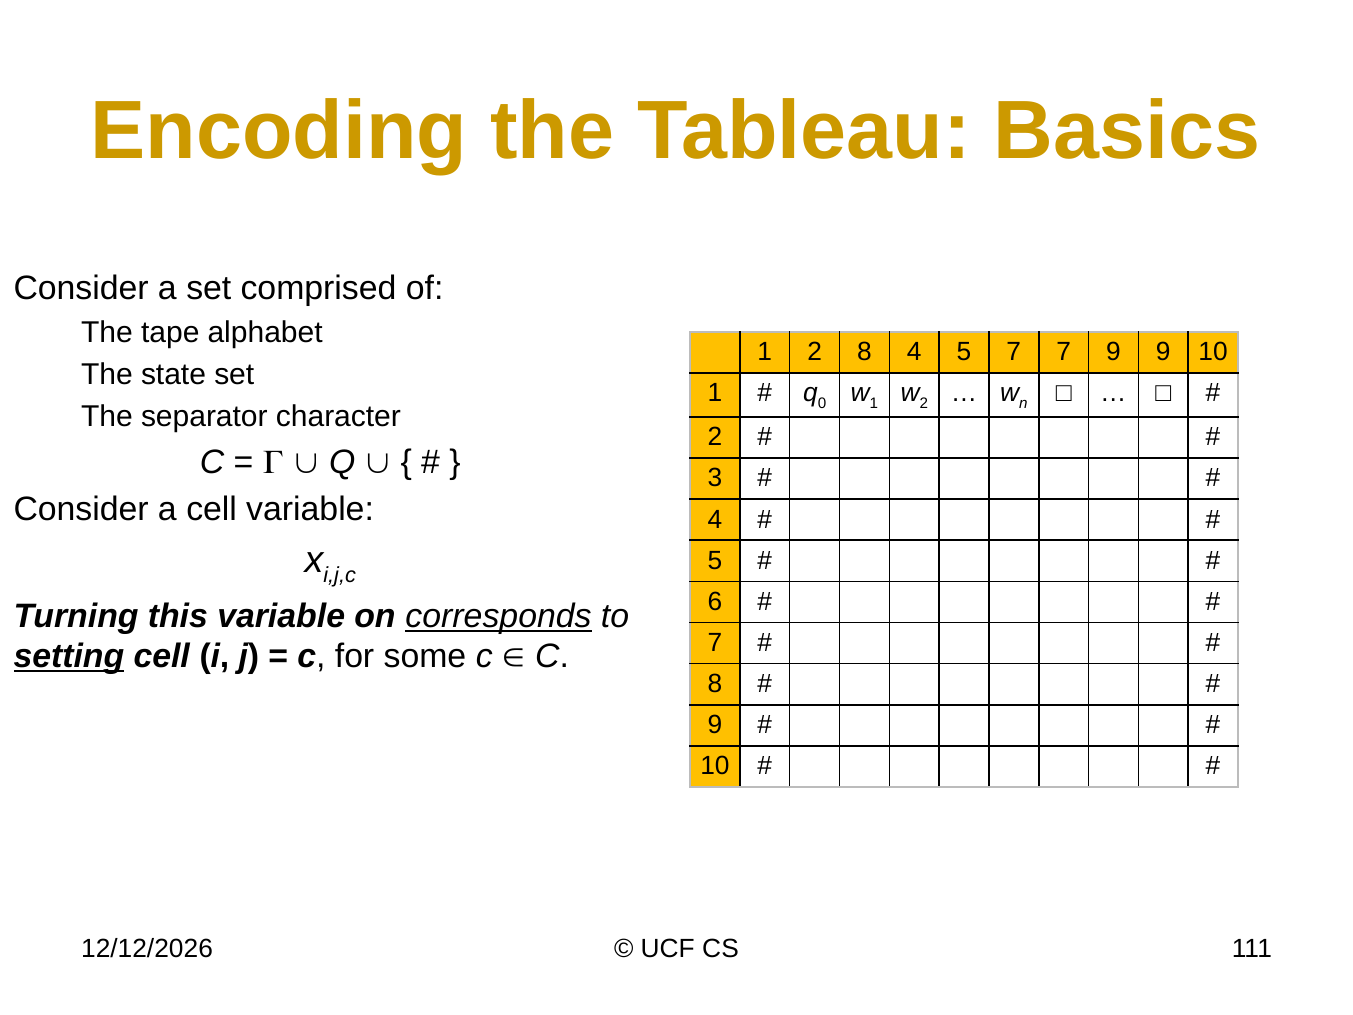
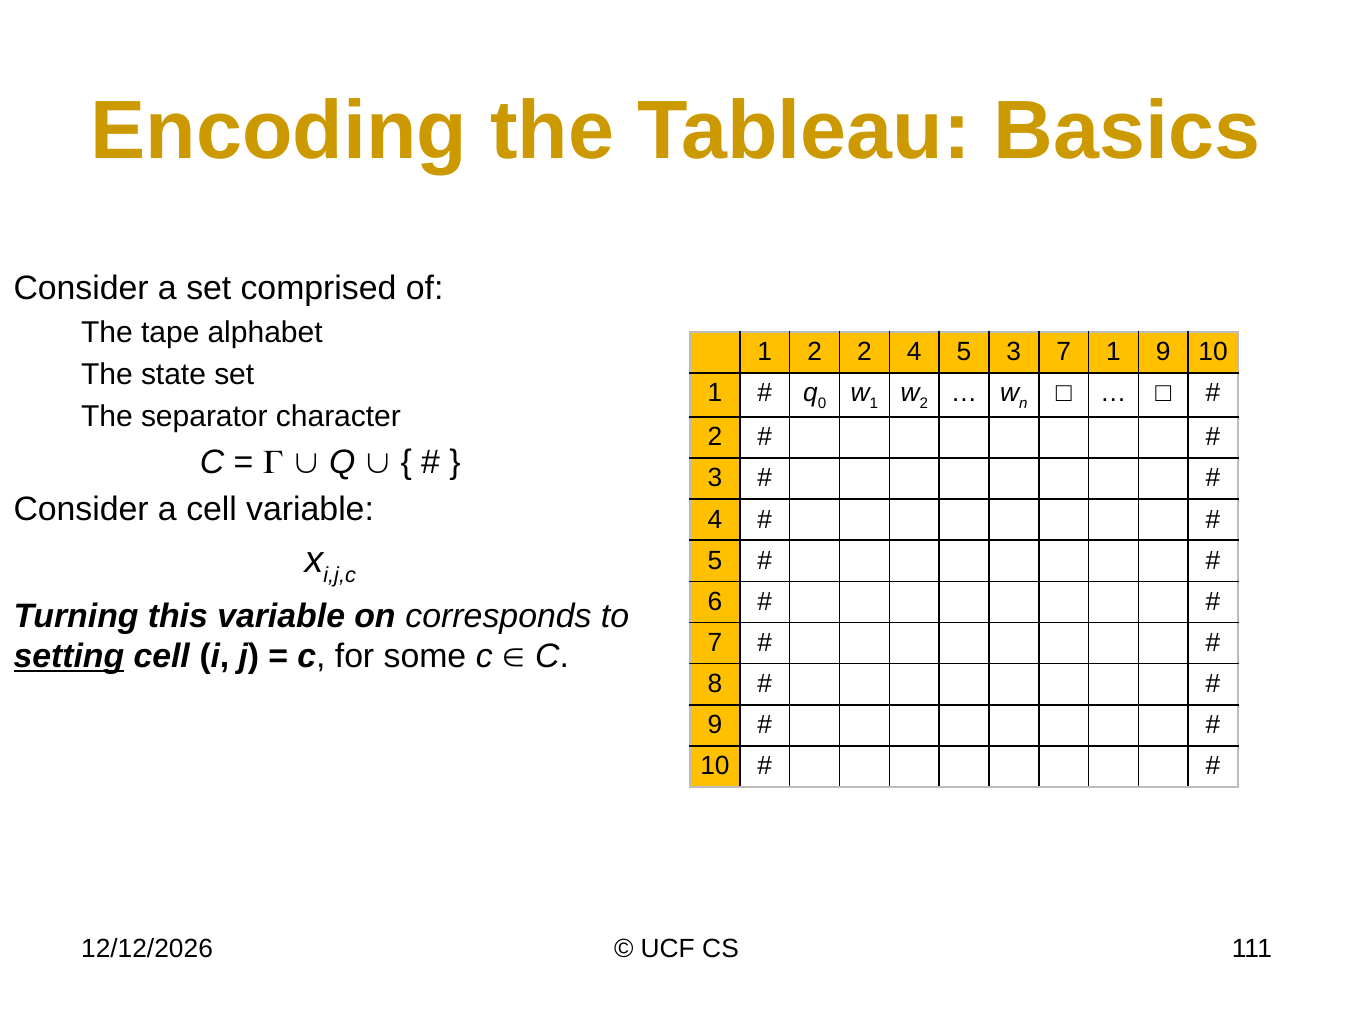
2 8: 8 -> 2
5 7: 7 -> 3
7 9: 9 -> 1
corresponds underline: present -> none
